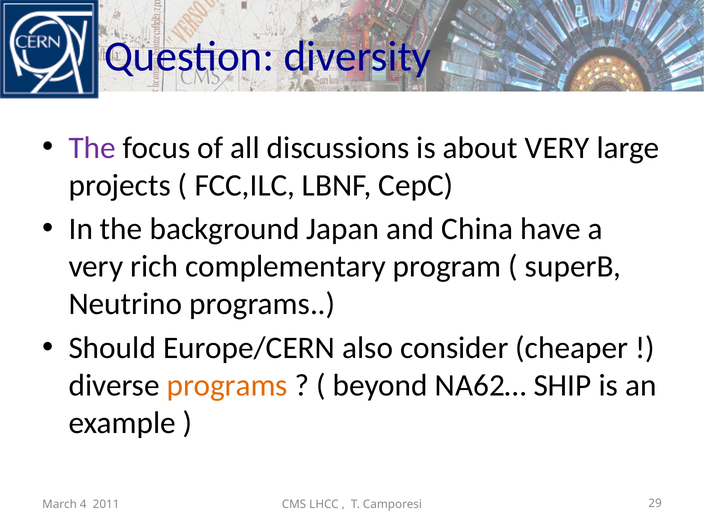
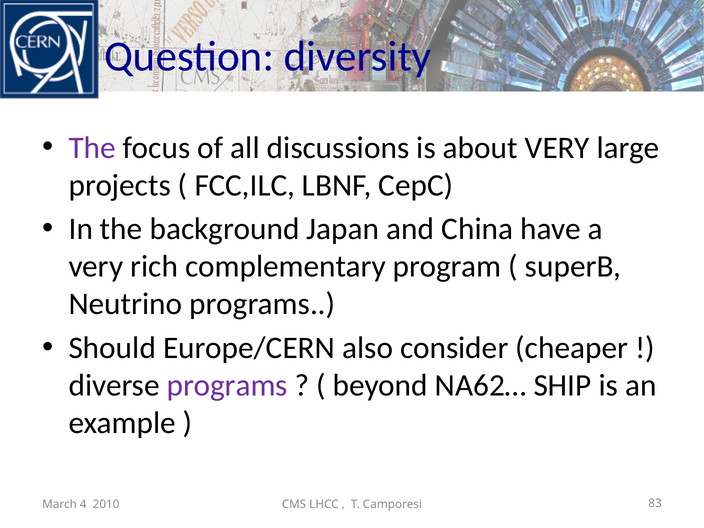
programs at (227, 386) colour: orange -> purple
2011: 2011 -> 2010
29: 29 -> 83
